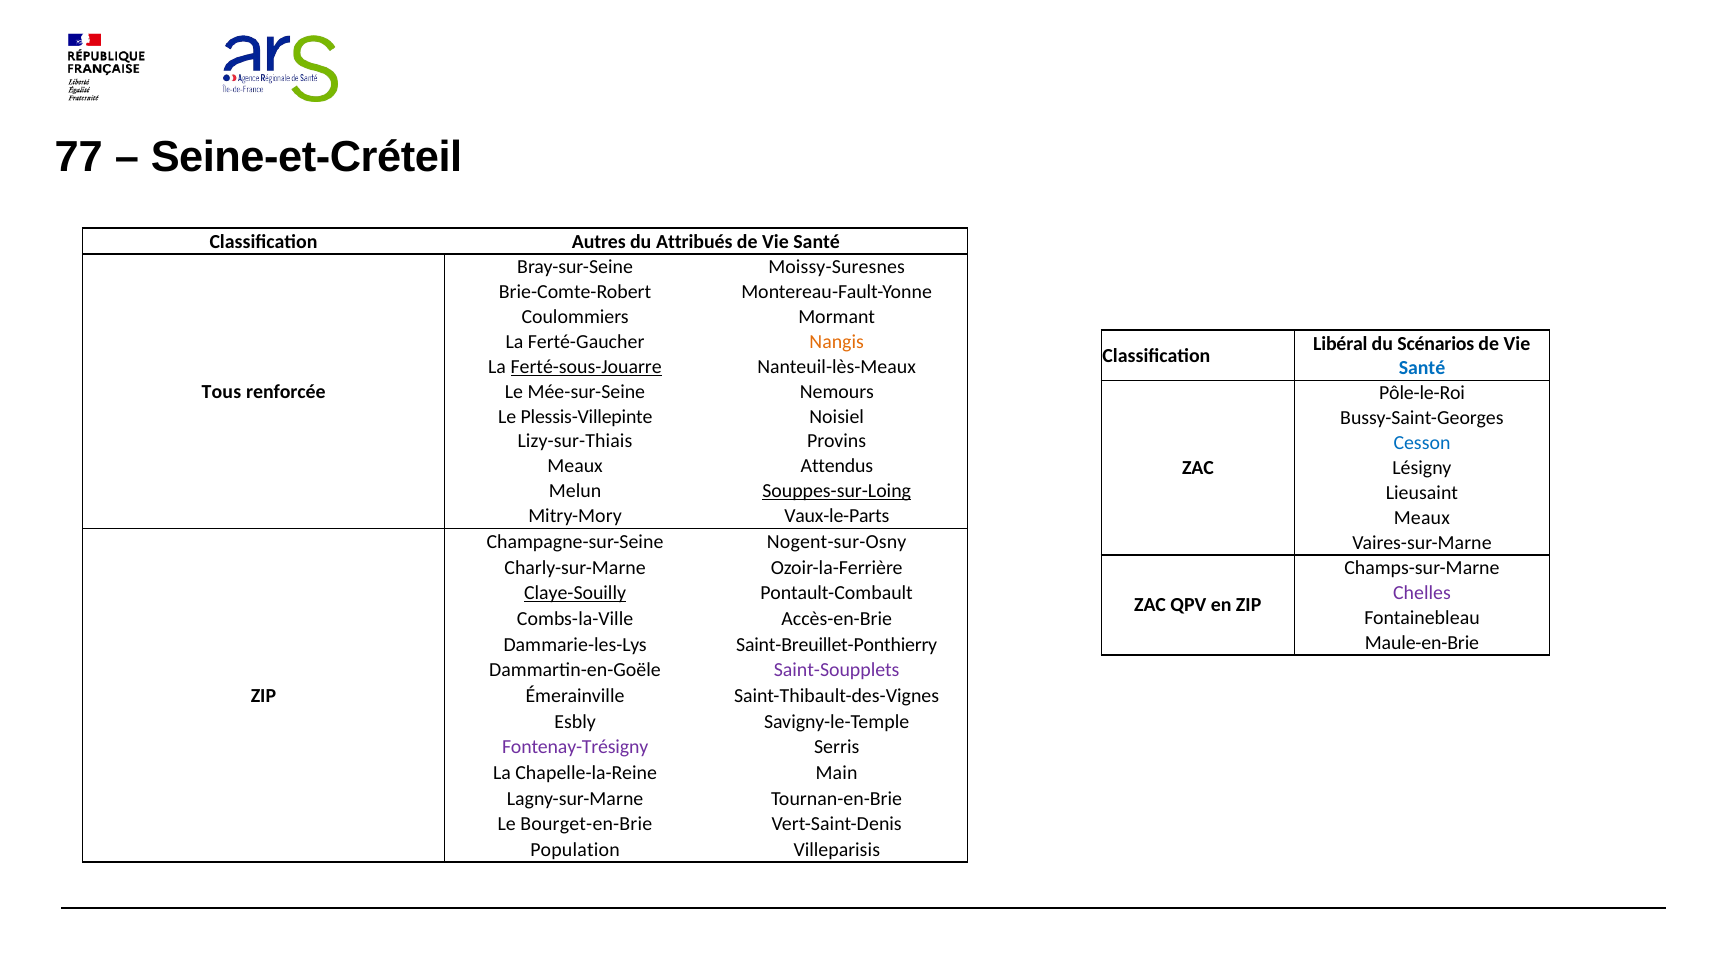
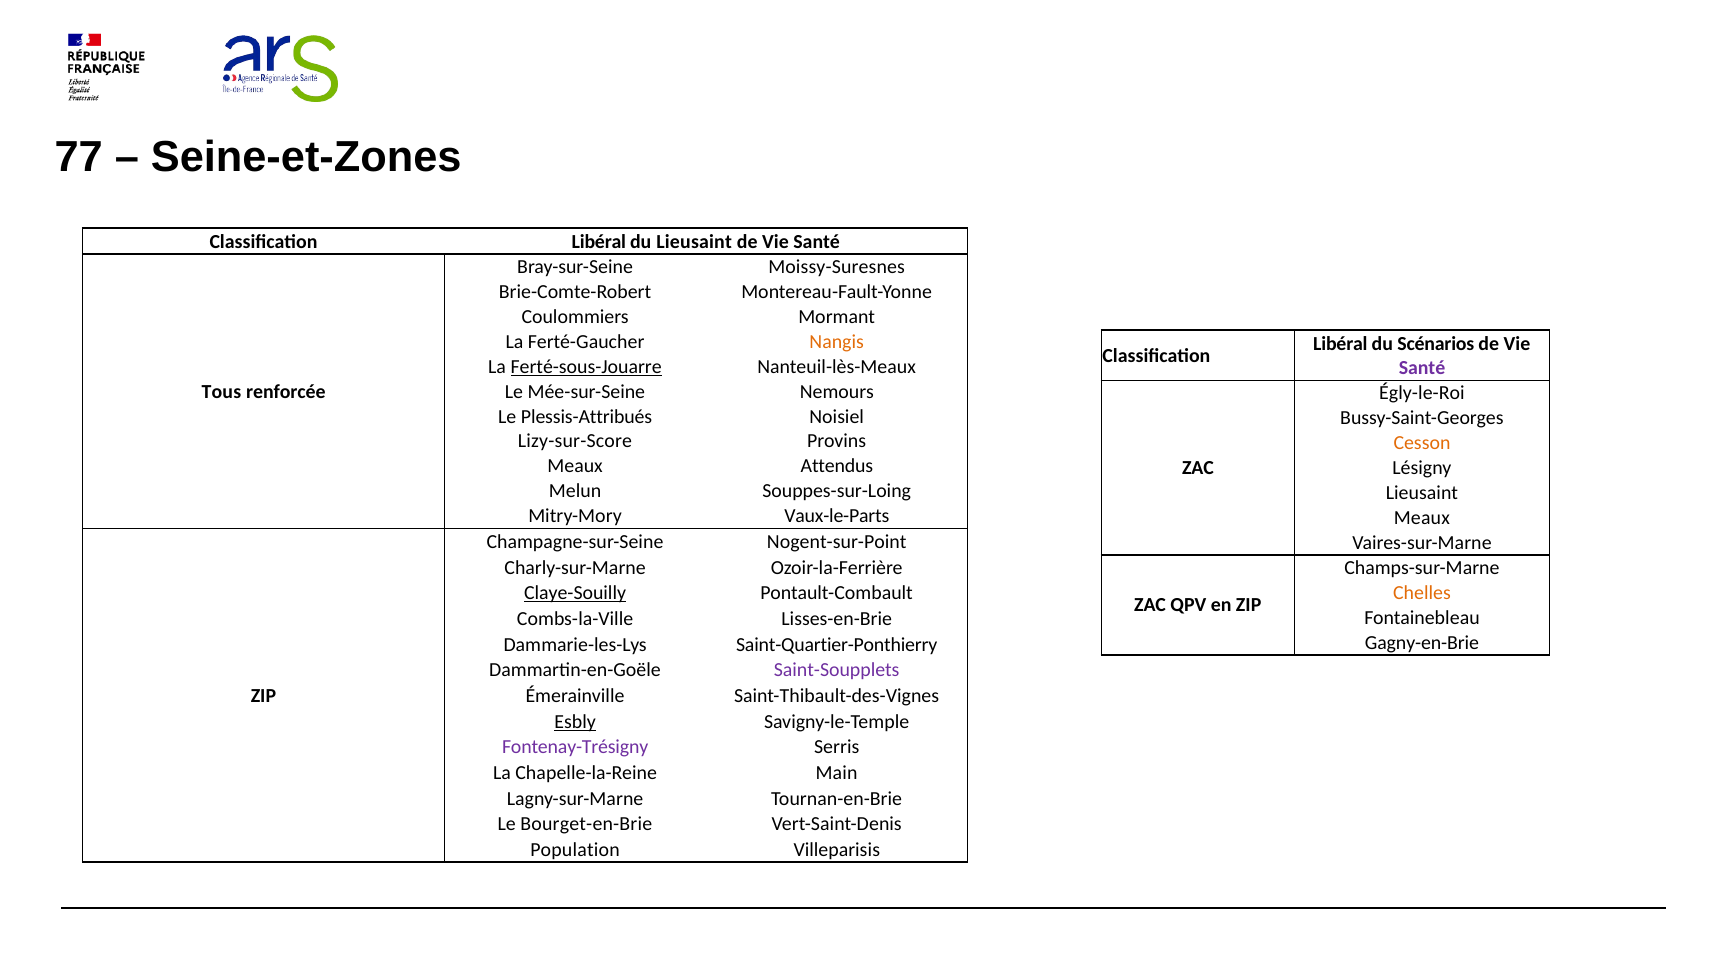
Seine-et-Créteil: Seine-et-Créteil -> Seine-et-Zones
Autres at (599, 242): Autres -> Libéral
du Attribués: Attribués -> Lieusaint
Santé at (1422, 368) colour: blue -> purple
Pôle-le-Roi: Pôle-le-Roi -> Égly-le-Roi
Plessis-Villepinte: Plessis-Villepinte -> Plessis-Attribués
Lizy-sur-Thiais: Lizy-sur-Thiais -> Lizy-sur-Score
Cesson colour: blue -> orange
Souppes-sur-Loing underline: present -> none
Nogent-sur-Osny: Nogent-sur-Osny -> Nogent-sur-Point
Chelles colour: purple -> orange
Accès-en-Brie: Accès-en-Brie -> Lisses-en-Brie
Maule-en-Brie: Maule-en-Brie -> Gagny-en-Brie
Saint-Breuillet-Ponthierry: Saint-Breuillet-Ponthierry -> Saint-Quartier-Ponthierry
Esbly underline: none -> present
